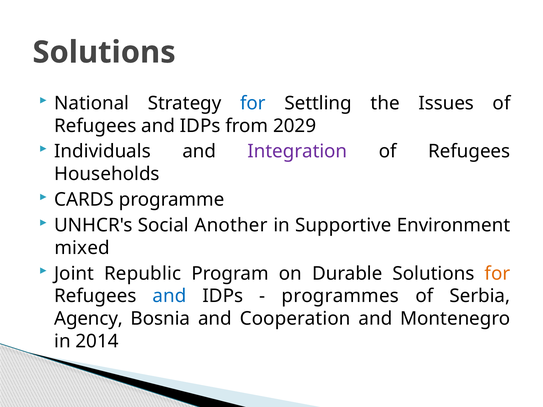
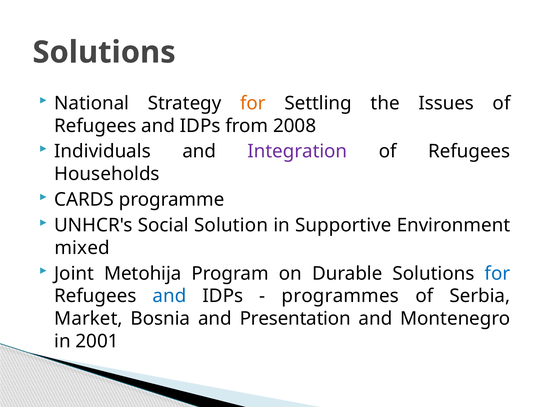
for at (253, 103) colour: blue -> orange
2029: 2029 -> 2008
Another: Another -> Solution
Republic: Republic -> Metohija
for at (497, 274) colour: orange -> blue
Agency: Agency -> Market
Cooperation: Cooperation -> Presentation
2014: 2014 -> 2001
